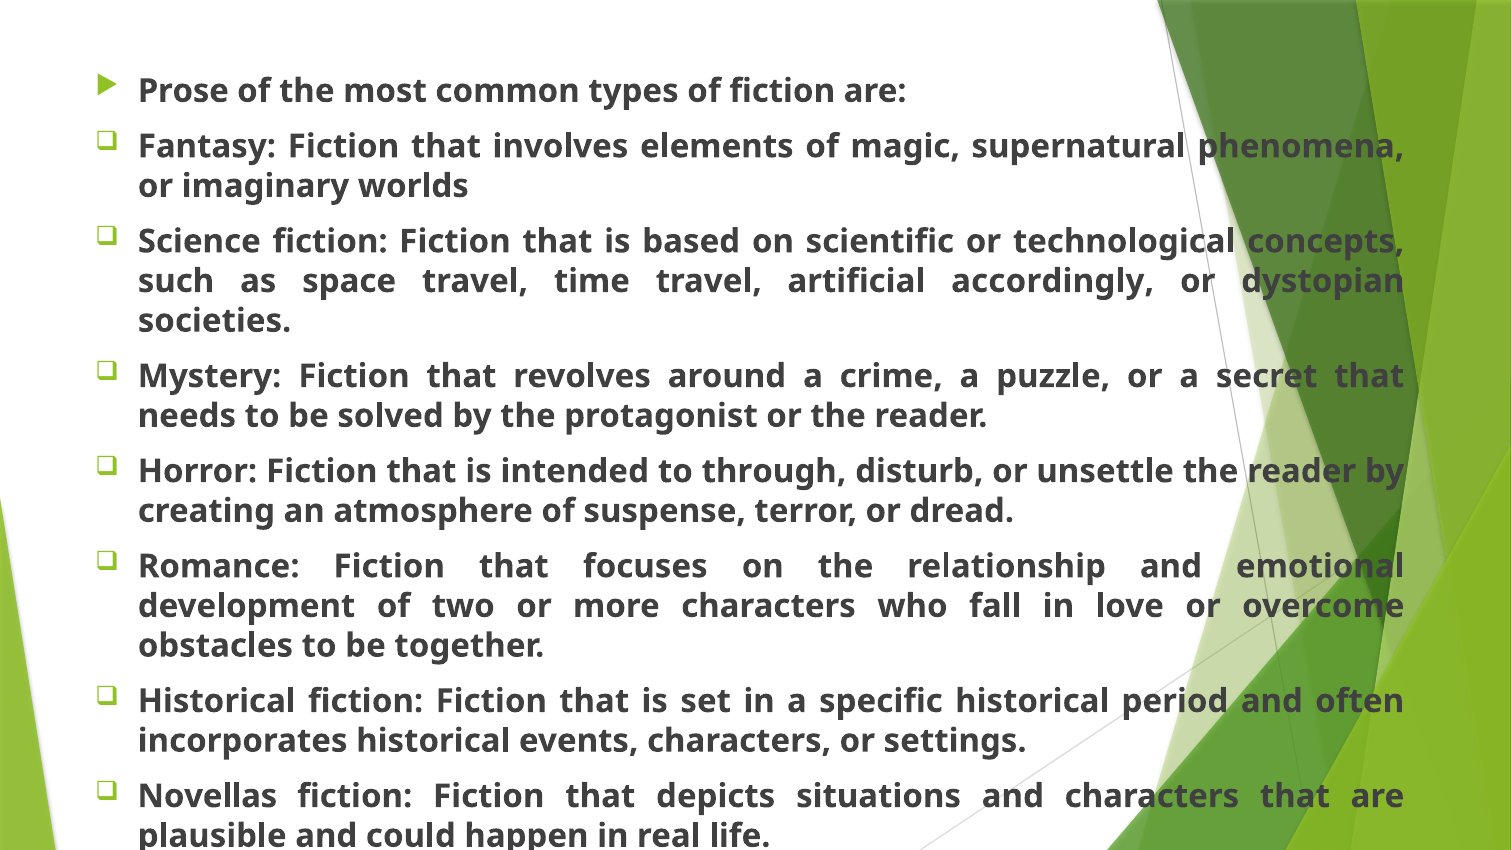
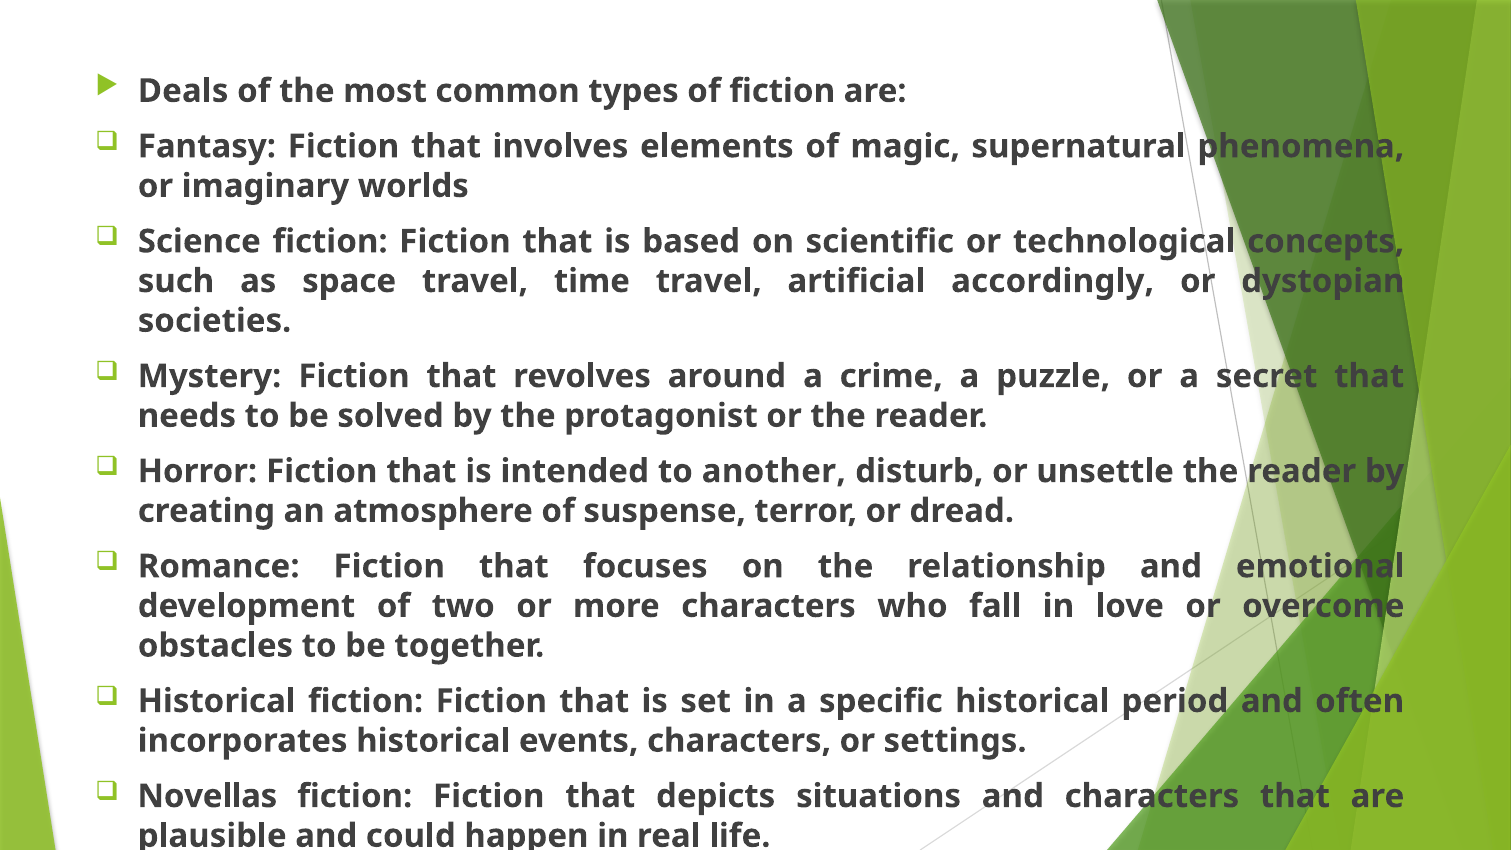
Prose: Prose -> Deals
through: through -> another
